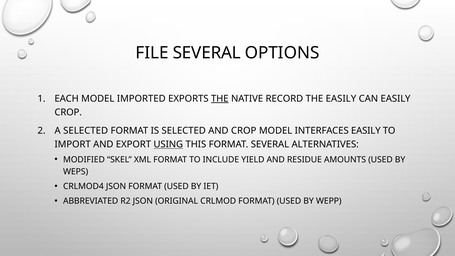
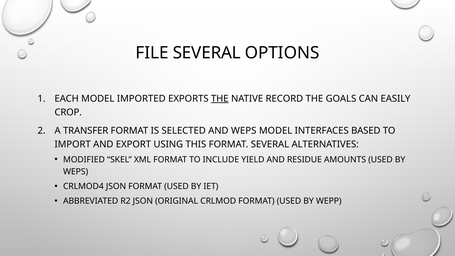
THE EASILY: EASILY -> GOALS
A SELECTED: SELECTED -> TRANSFER
AND CROP: CROP -> WEPS
INTERFACES EASILY: EASILY -> BASED
USING underline: present -> none
